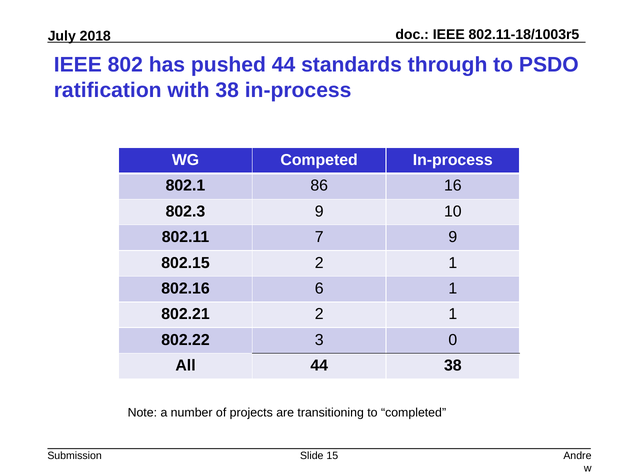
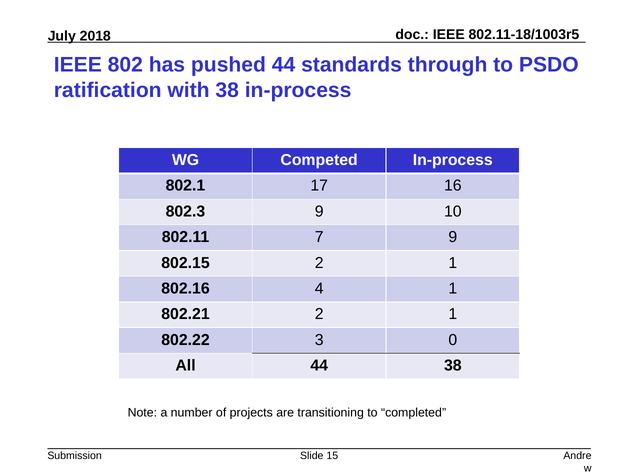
86: 86 -> 17
6: 6 -> 4
